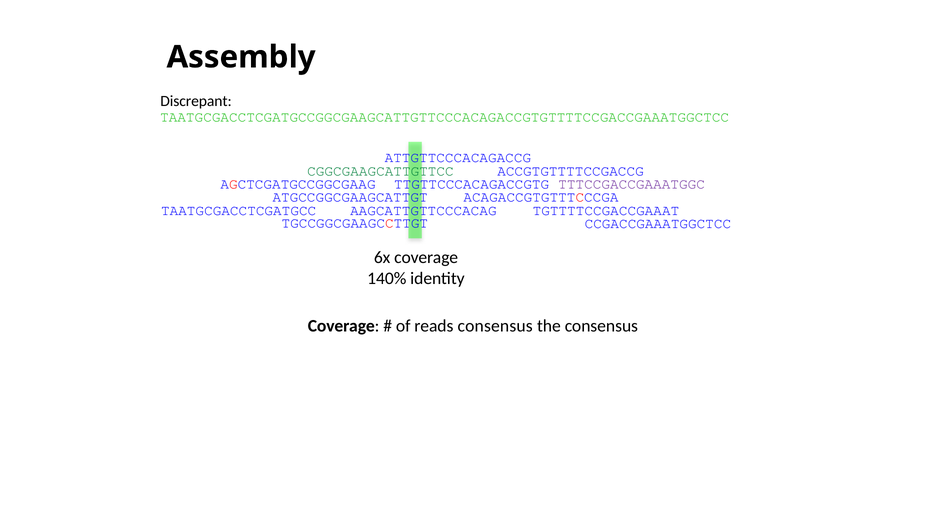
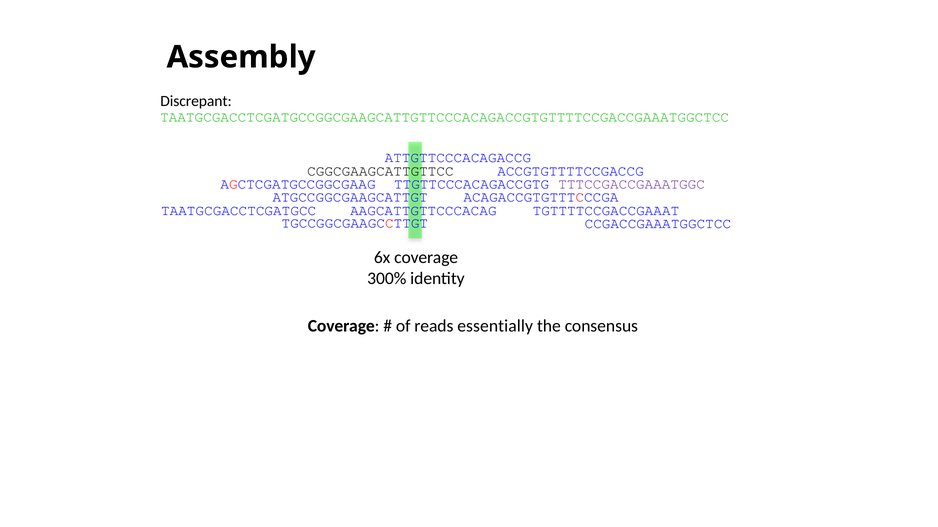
CGGCGAAGCATTGTTCC colour: green -> black
140%: 140% -> 300%
reads consensus: consensus -> essentially
